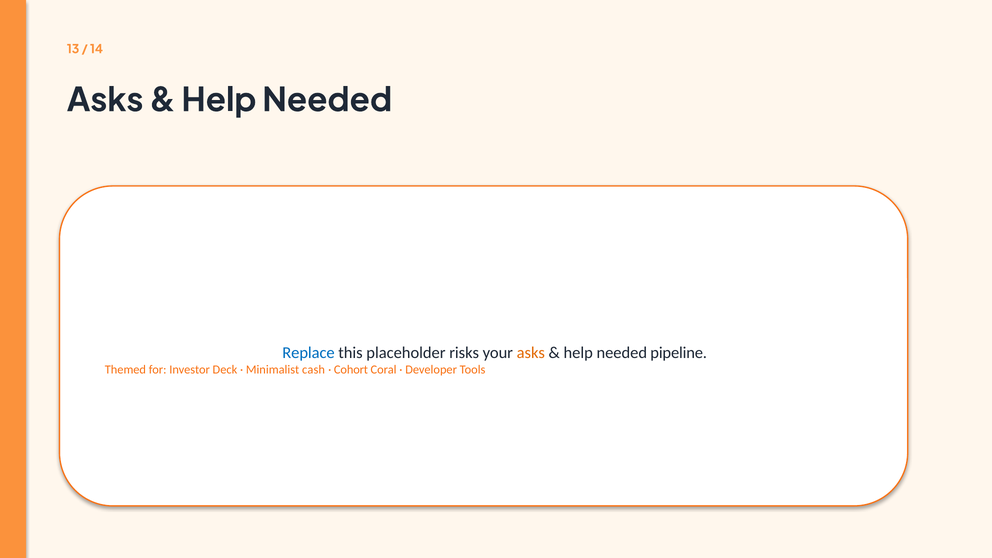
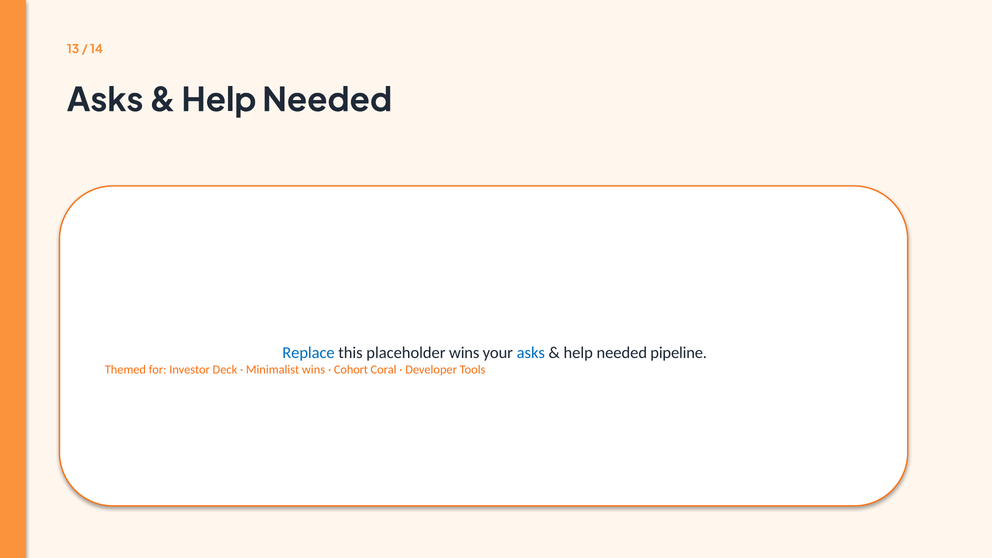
placeholder risks: risks -> wins
asks at (531, 353) colour: orange -> blue
Minimalist cash: cash -> wins
